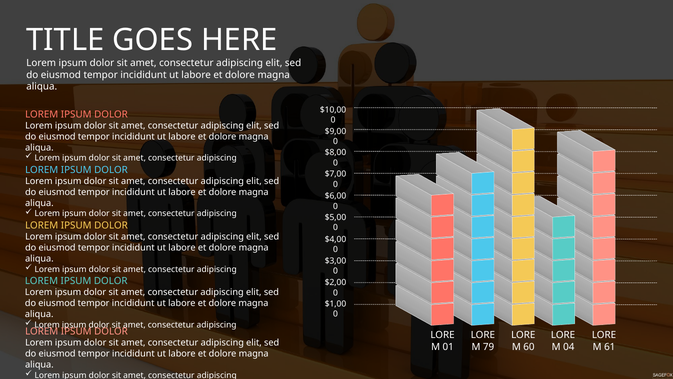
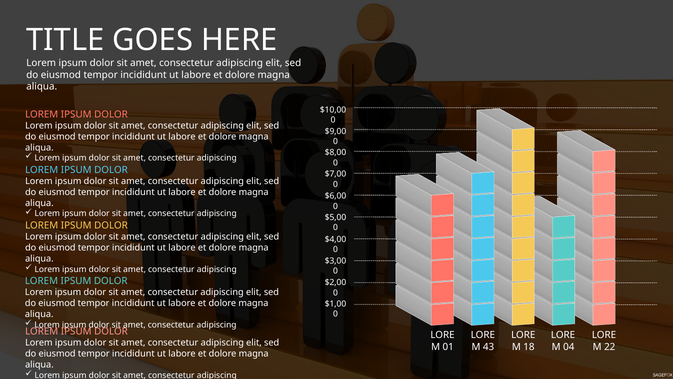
79: 79 -> 43
60: 60 -> 18
61: 61 -> 22
